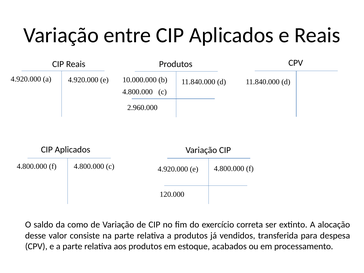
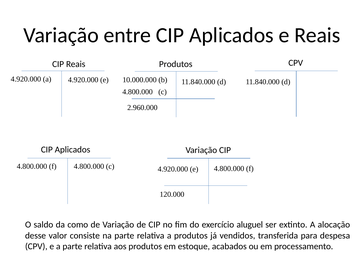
correta: correta -> aluguel
